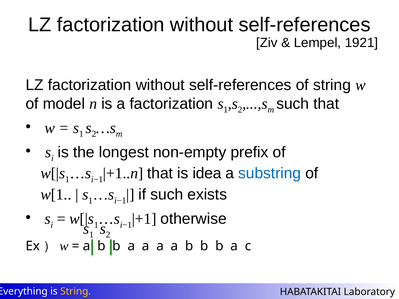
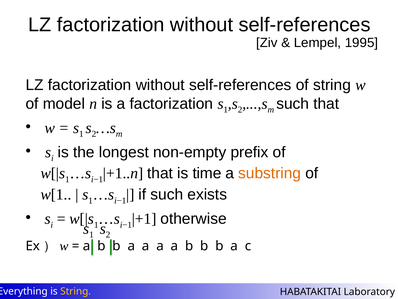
1921: 1921 -> 1995
idea: idea -> time
substring colour: blue -> orange
